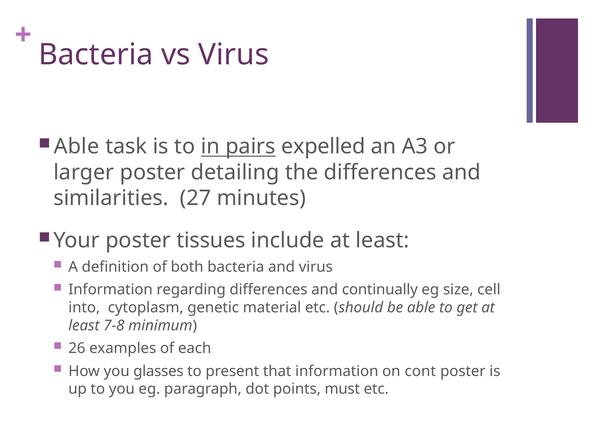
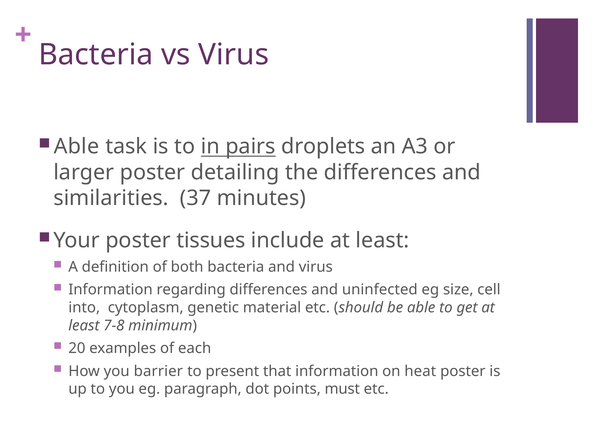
expelled: expelled -> droplets
27: 27 -> 37
continually: continually -> uninfected
26: 26 -> 20
glasses: glasses -> barrier
cont: cont -> heat
